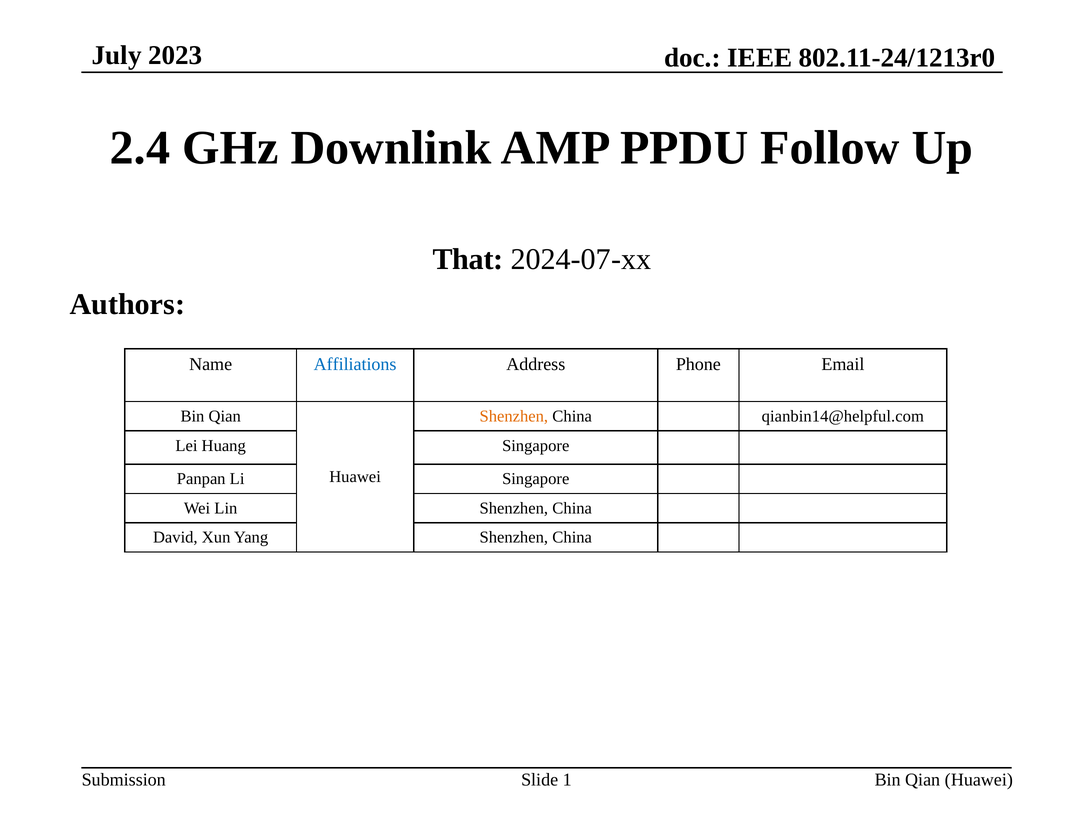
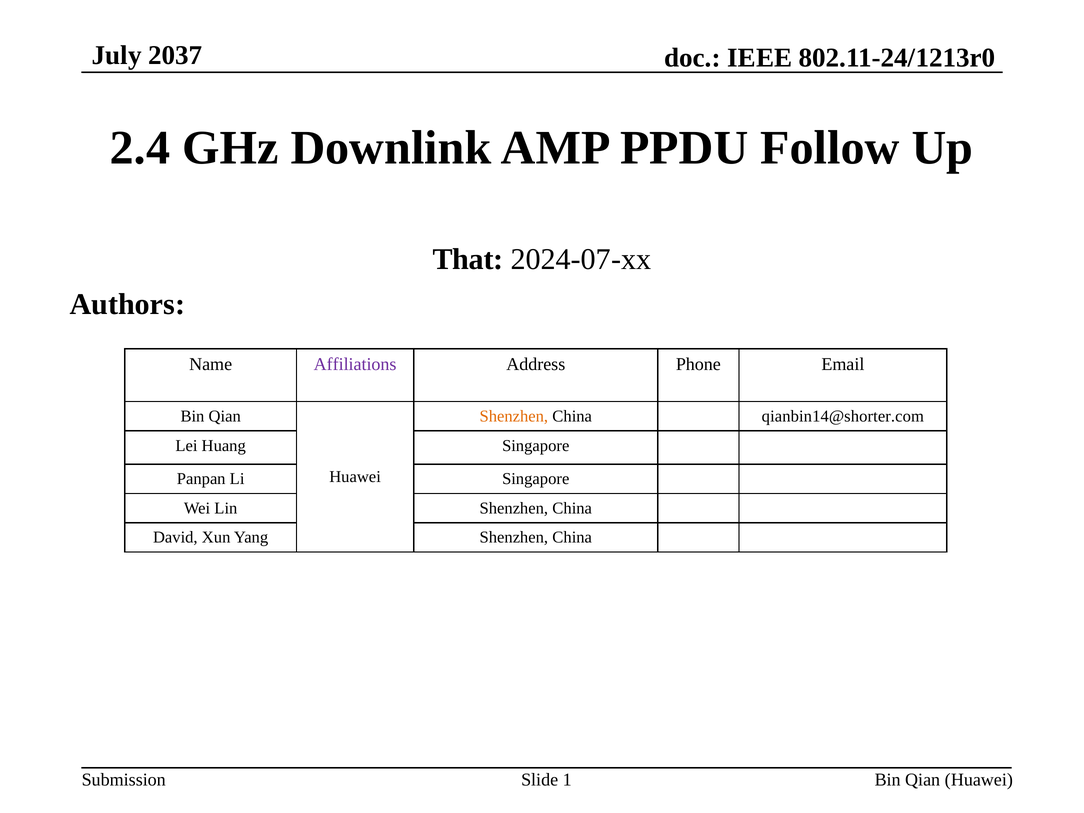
2023: 2023 -> 2037
Affiliations colour: blue -> purple
qianbin14@helpful.com: qianbin14@helpful.com -> qianbin14@shorter.com
